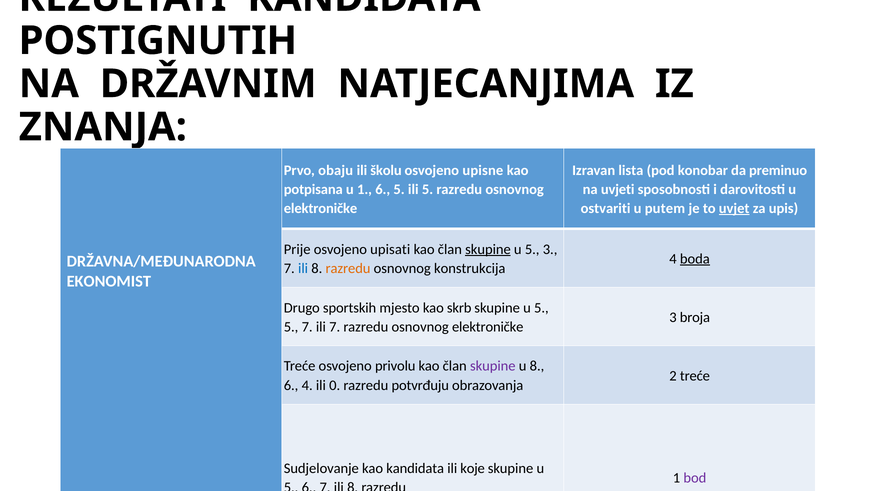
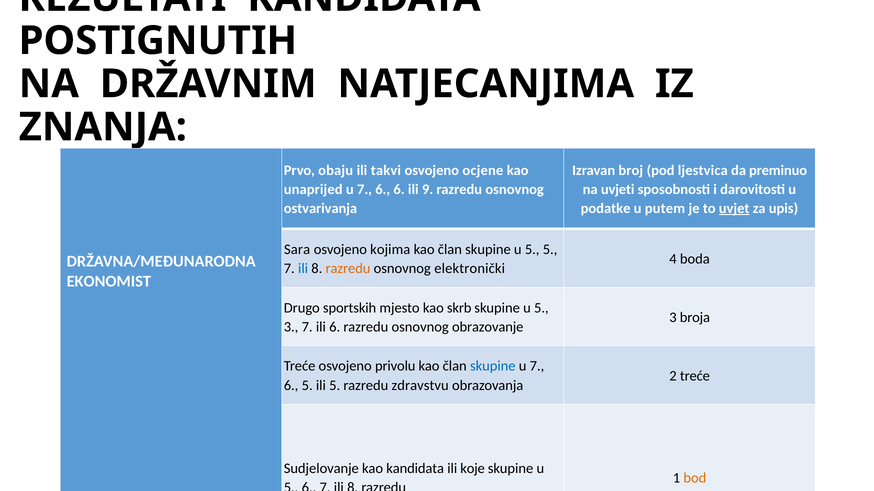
školu: školu -> takvi
upisne: upisne -> ocjene
lista: lista -> broj
konobar: konobar -> ljestvica
potpisana: potpisana -> unaprijed
1 at (365, 189): 1 -> 7
6 5: 5 -> 6
ili 5: 5 -> 9
elektroničke at (321, 209): elektroničke -> ostvarivanja
ostvariti: ostvariti -> podatke
Prije: Prije -> Sara
upisati: upisati -> kojima
skupine at (488, 250) underline: present -> none
5 3: 3 -> 5
boda underline: present -> none
konstrukcija: konstrukcija -> elektronički
5 at (291, 327): 5 -> 3
ili 7: 7 -> 6
elektroničke at (488, 327): elektroničke -> obrazovanje
skupine at (493, 367) colour: purple -> blue
8 at (537, 367): 8 -> 7
6 4: 4 -> 5
ili 0: 0 -> 5
potvrđuju: potvrđuju -> zdravstvu
bod colour: purple -> orange
